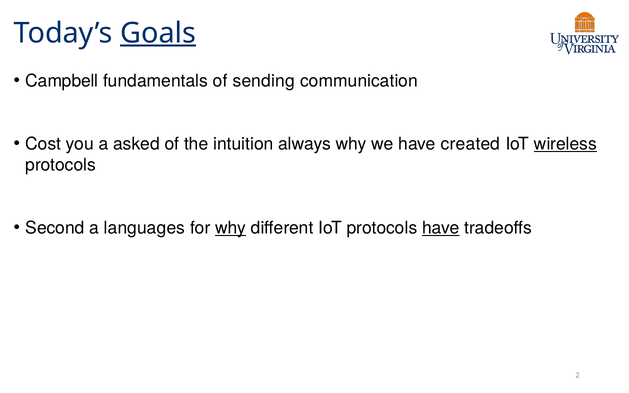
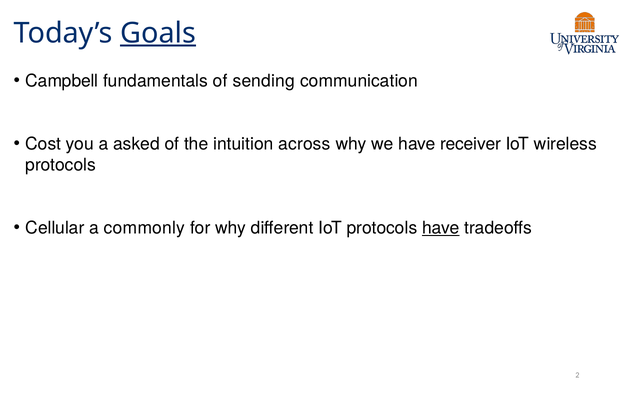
always: always -> across
created: created -> receiver
wireless underline: present -> none
Second: Second -> Cellular
languages: languages -> commonly
why at (231, 228) underline: present -> none
